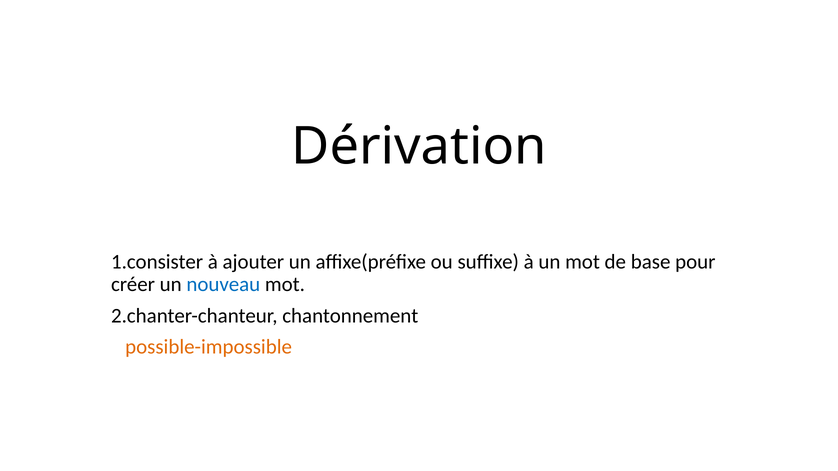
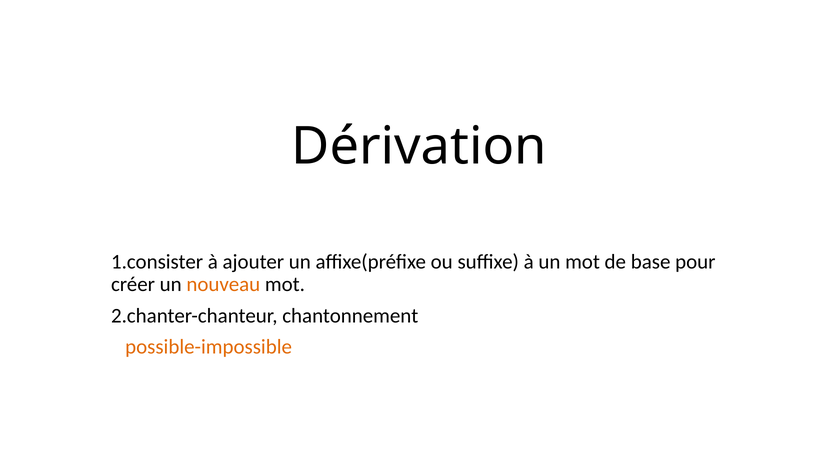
nouveau colour: blue -> orange
